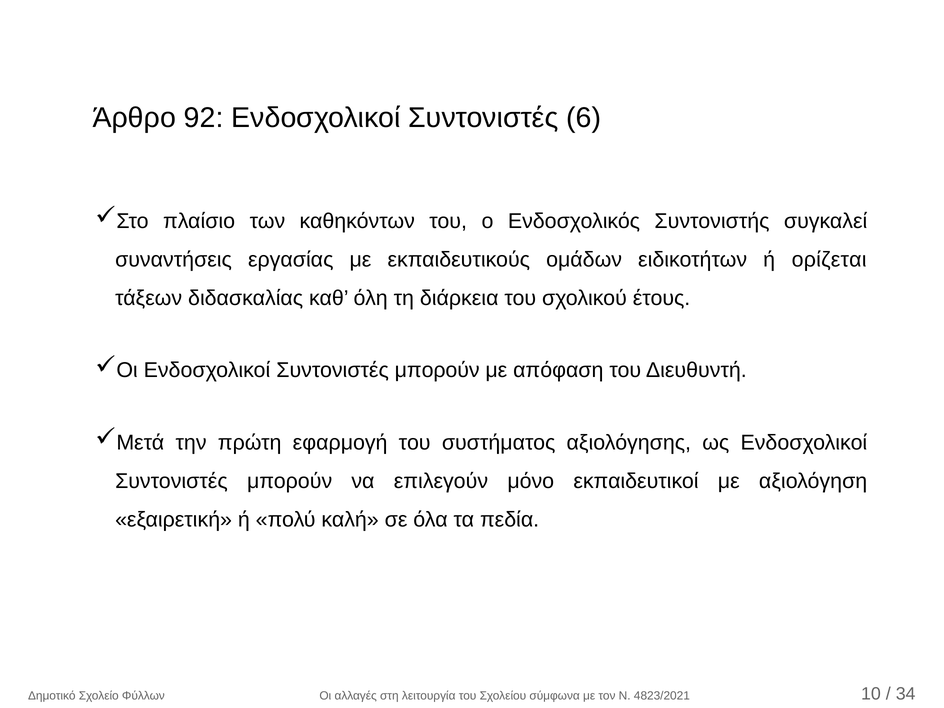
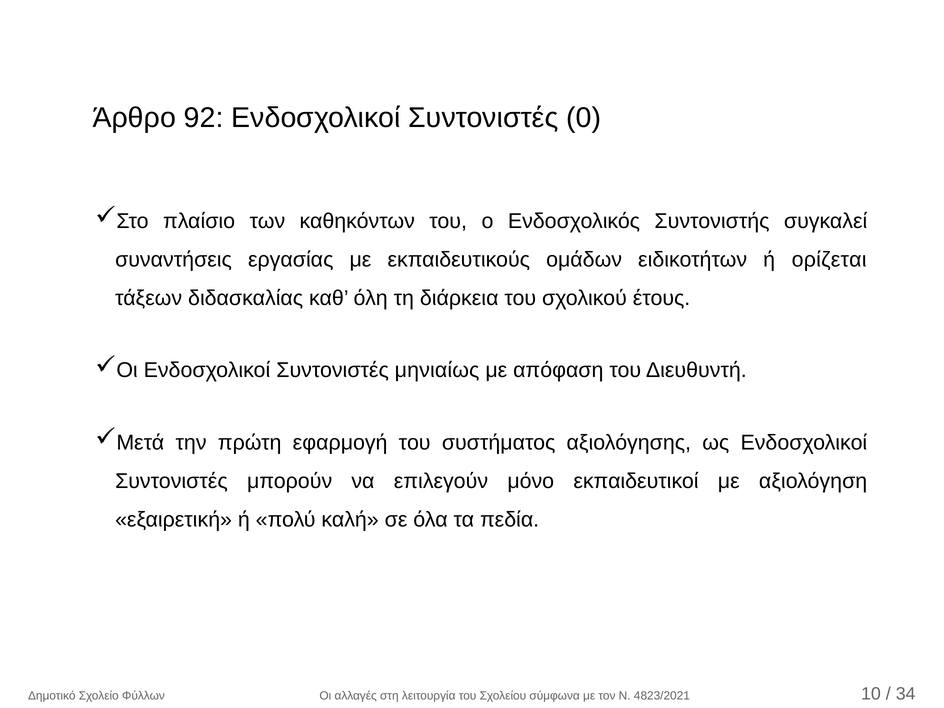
6: 6 -> 0
Οι Ενδοσχολικοί Συντονιστές μπορούν: μπορούν -> μηνιαίως
